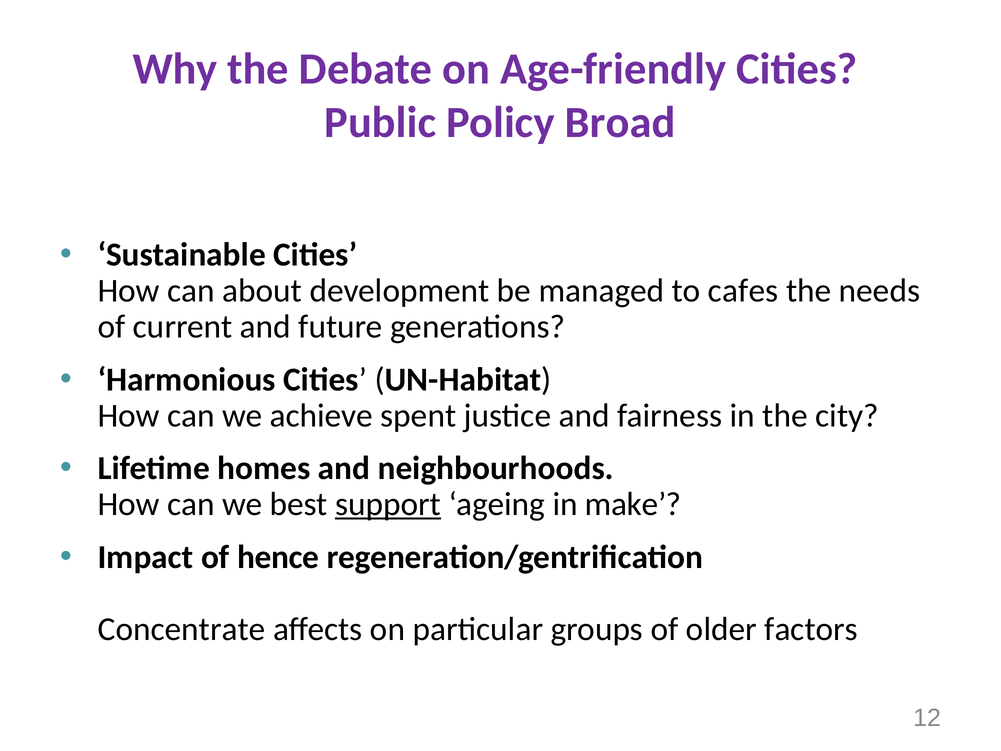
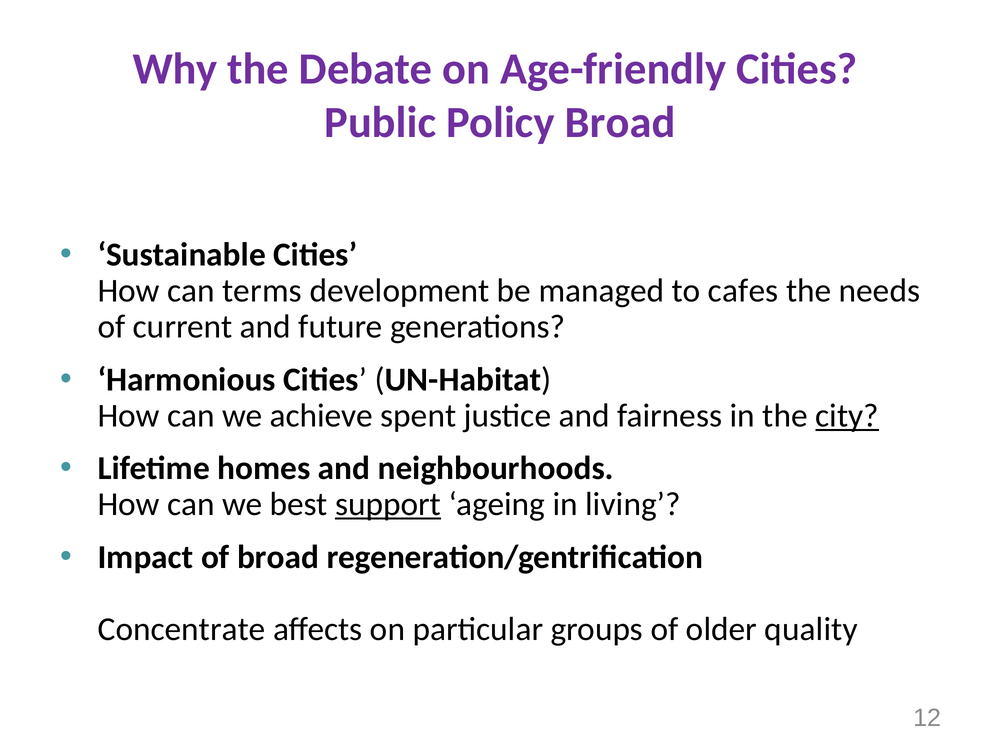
about: about -> terms
city underline: none -> present
make: make -> living
of hence: hence -> broad
factors: factors -> quality
